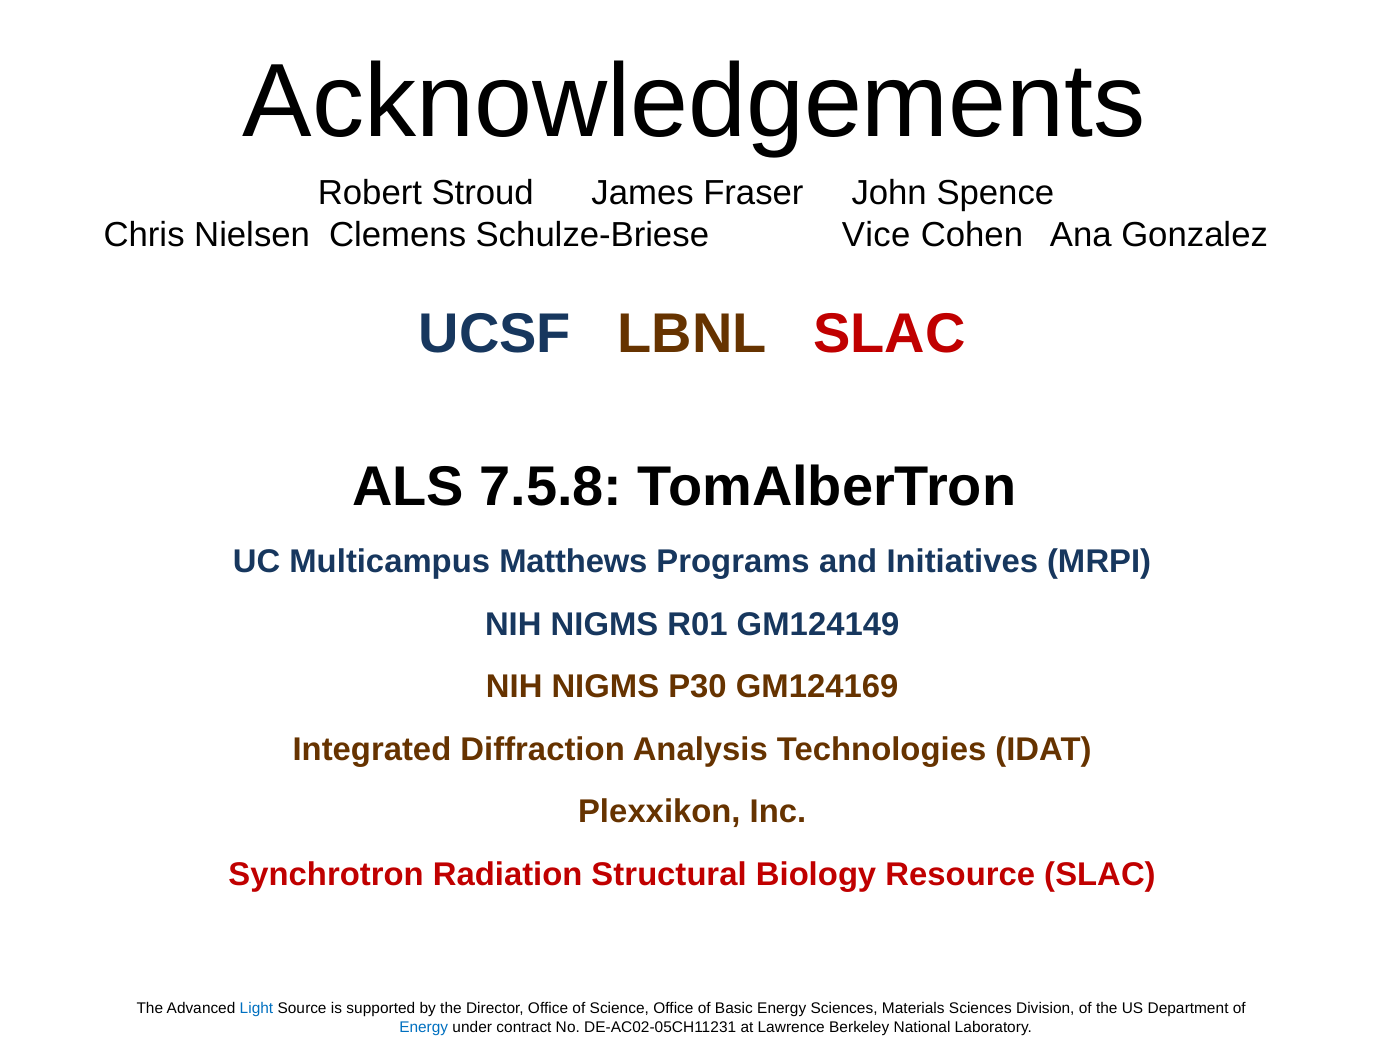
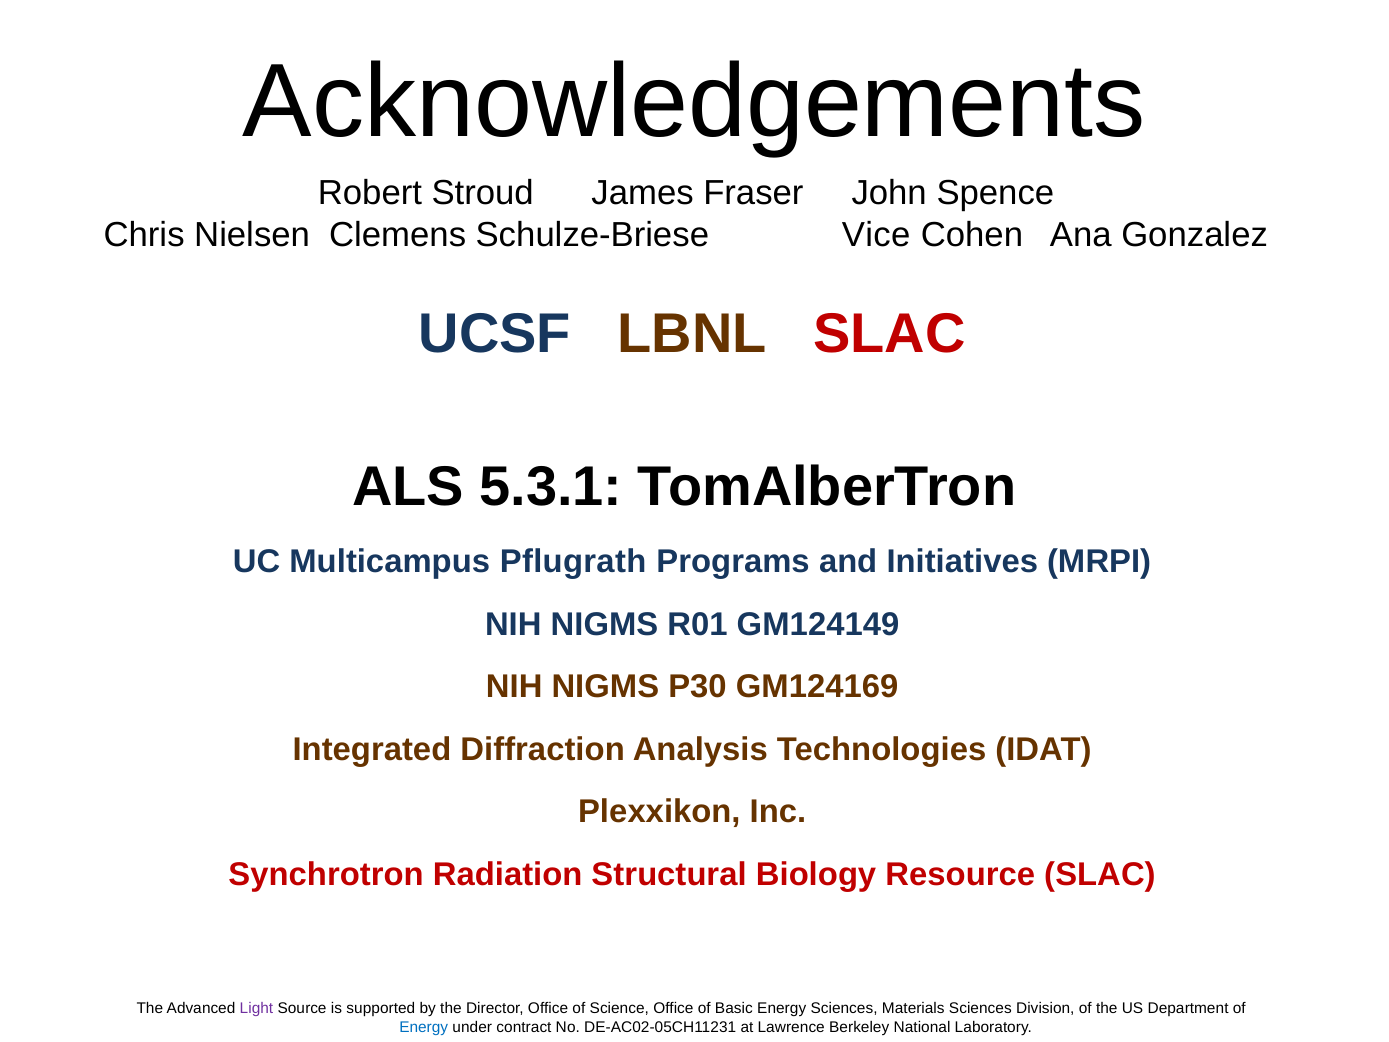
7.5.8: 7.5.8 -> 5.3.1
Matthews: Matthews -> Pflugrath
Light colour: blue -> purple
